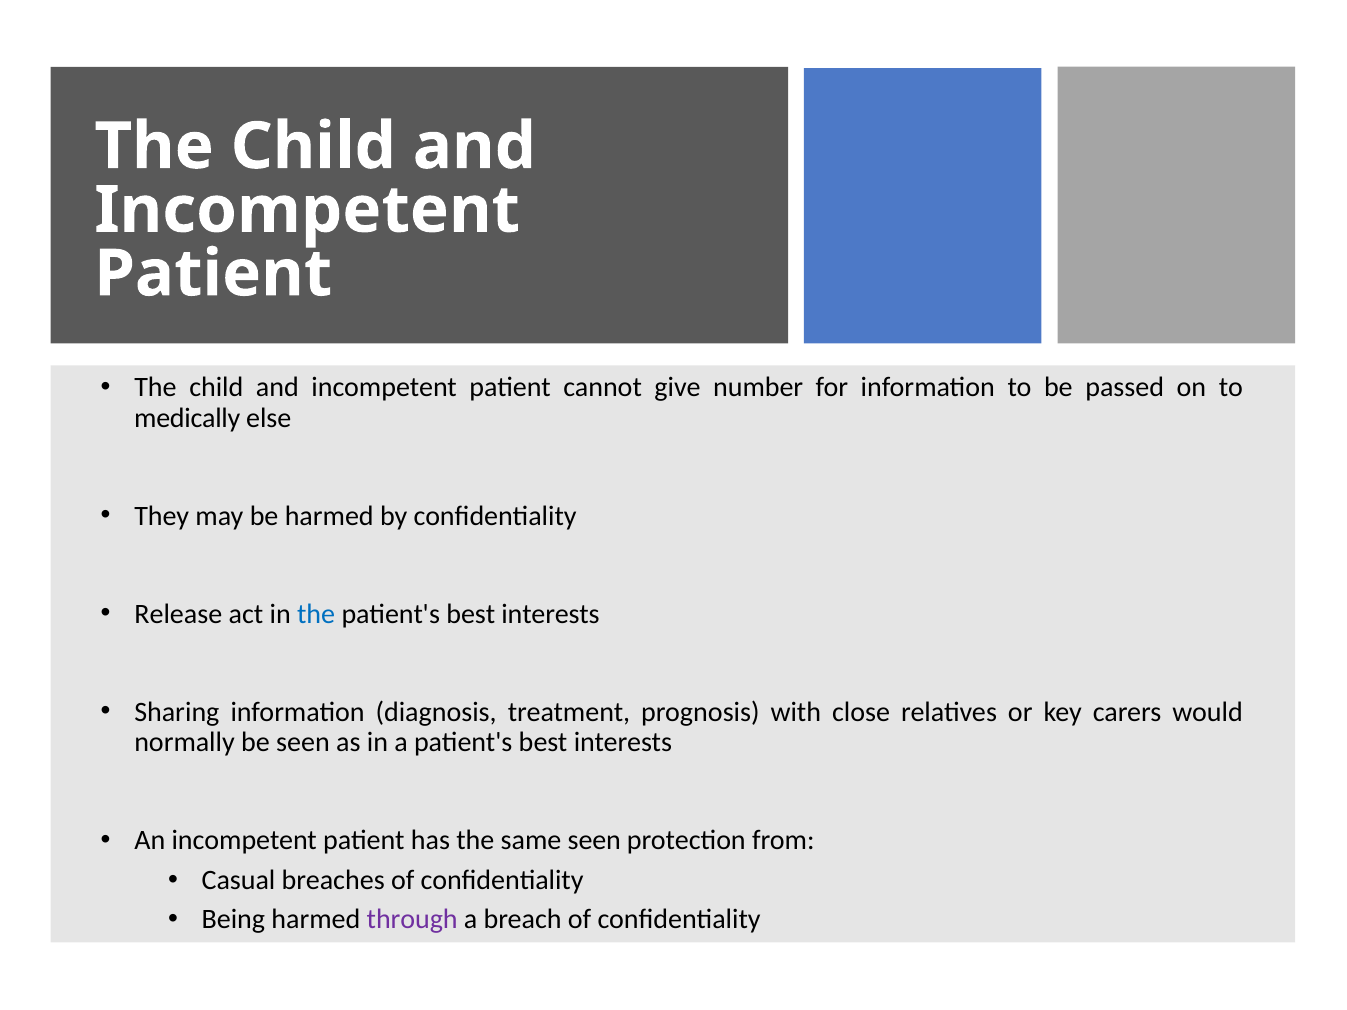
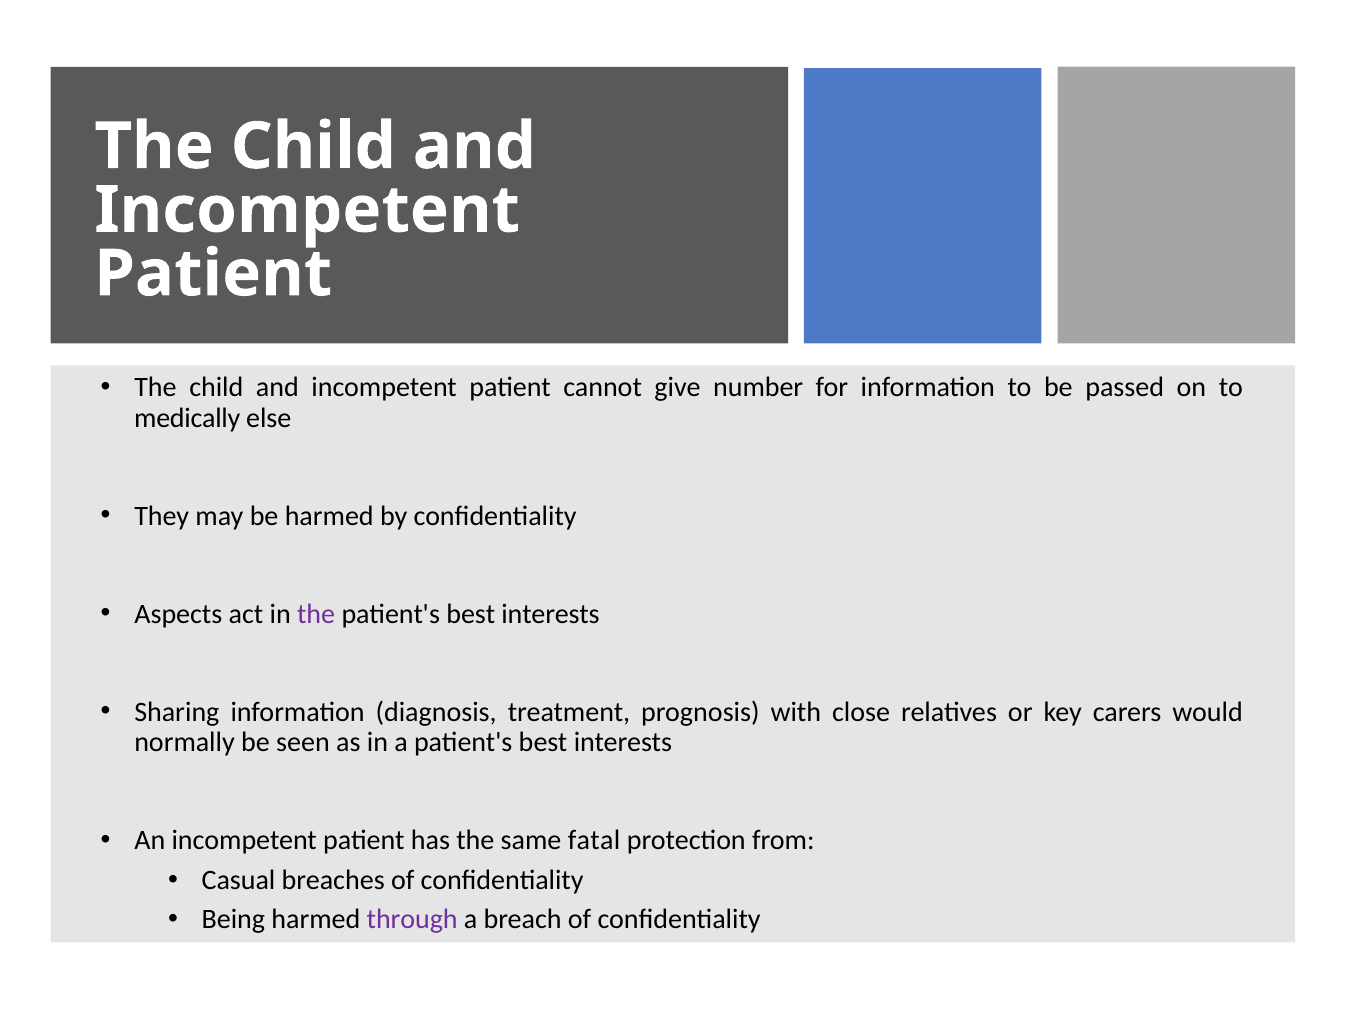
Release: Release -> Aspects
the at (316, 614) colour: blue -> purple
same seen: seen -> fatal
